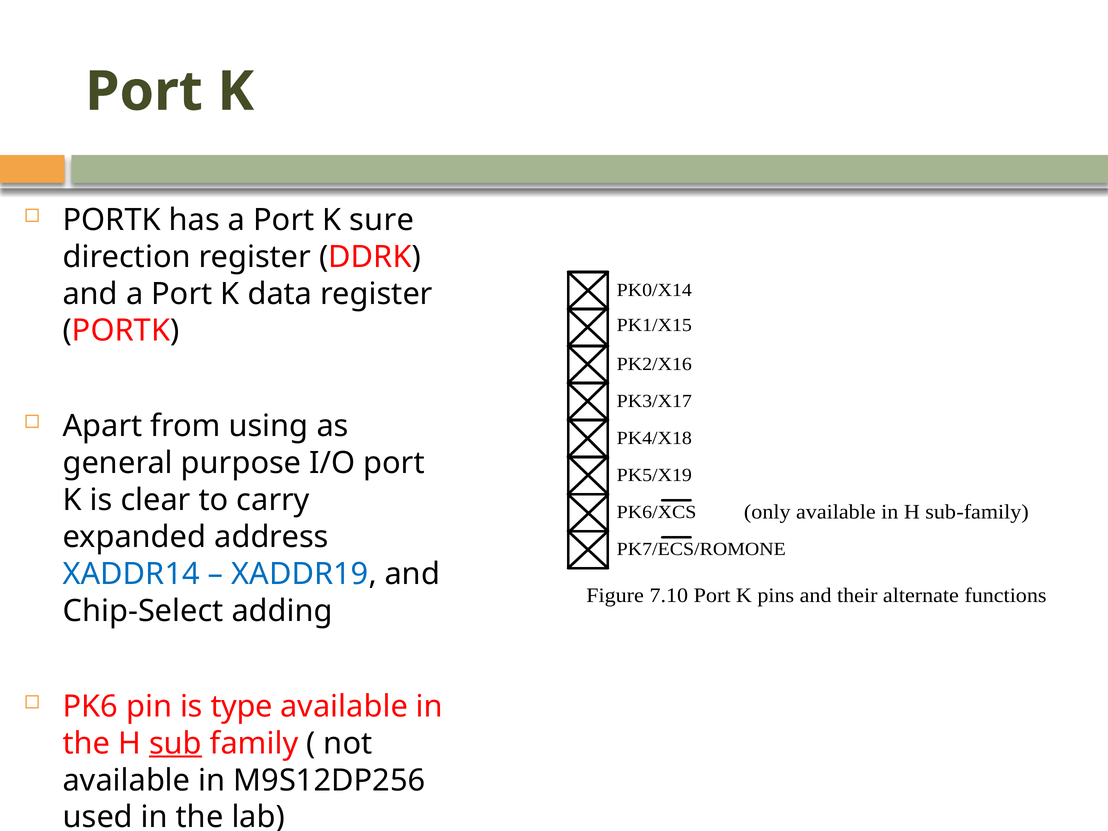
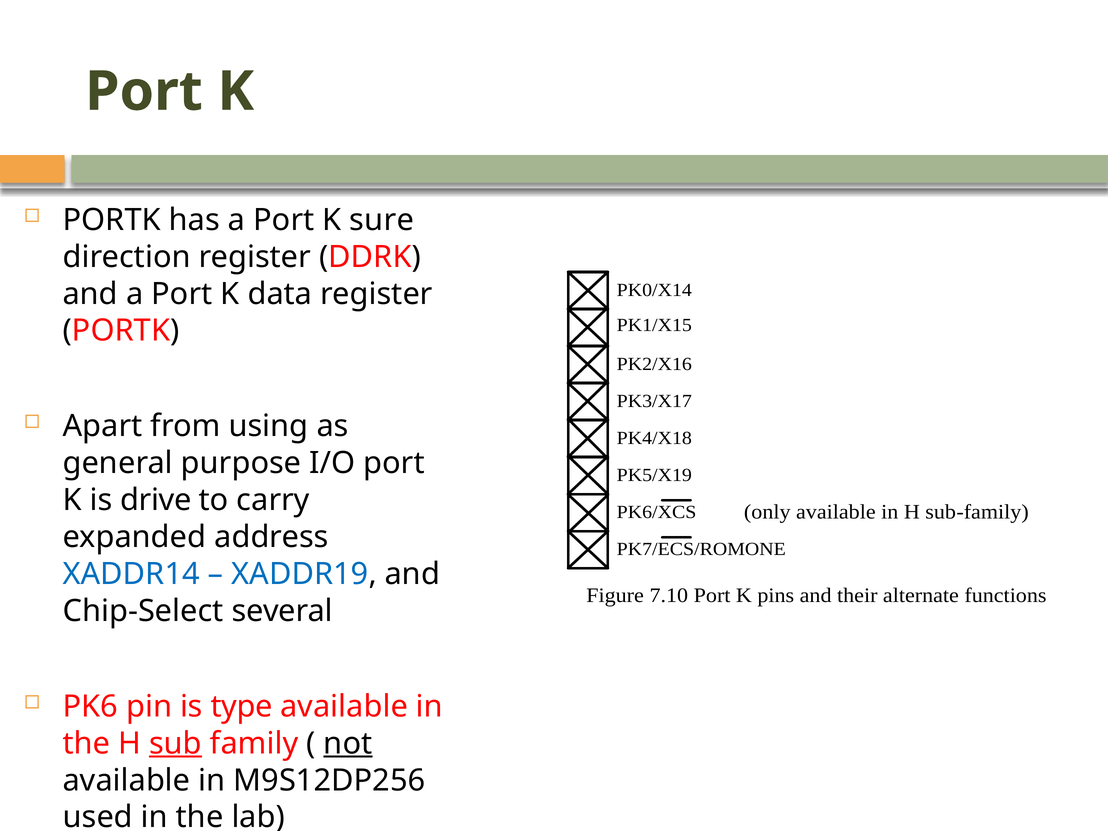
clear: clear -> drive
adding: adding -> several
not underline: none -> present
